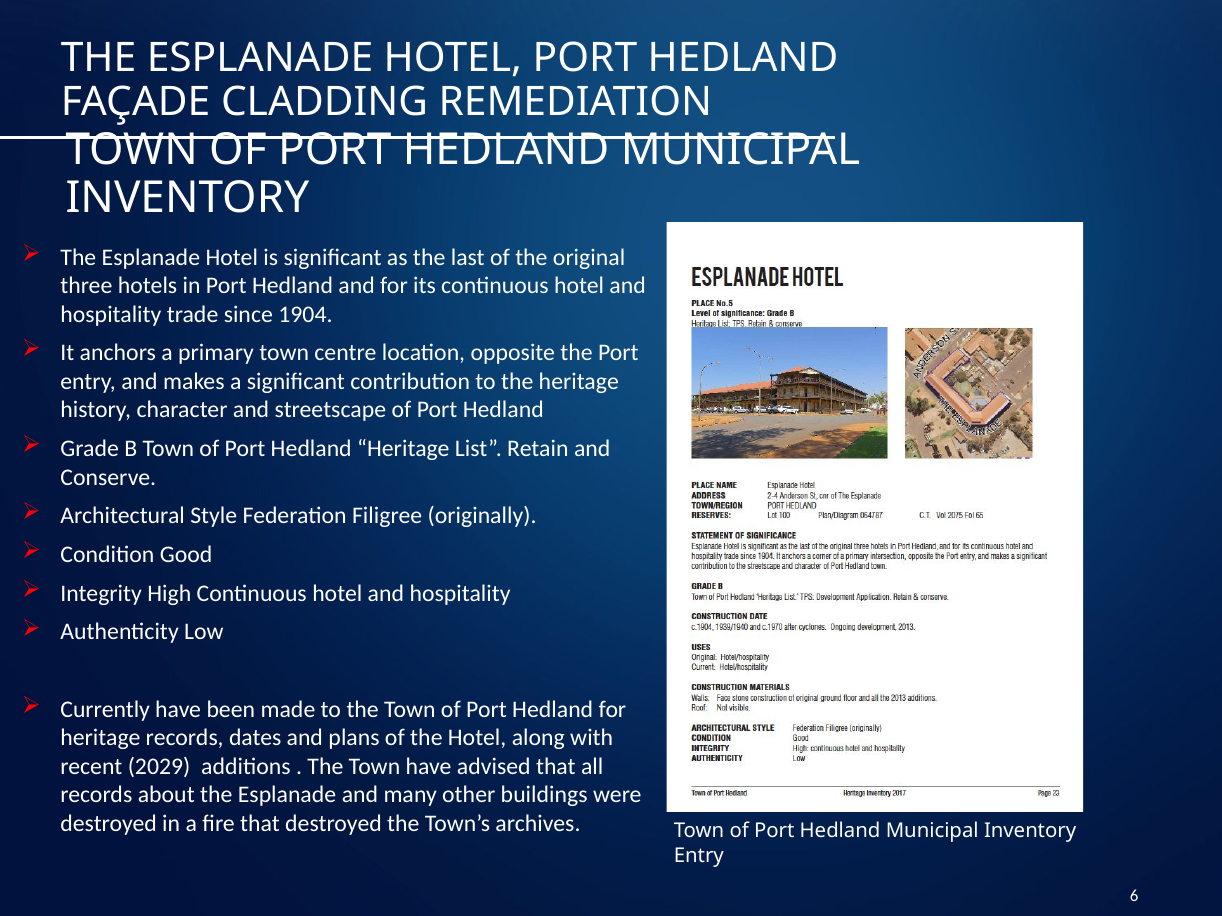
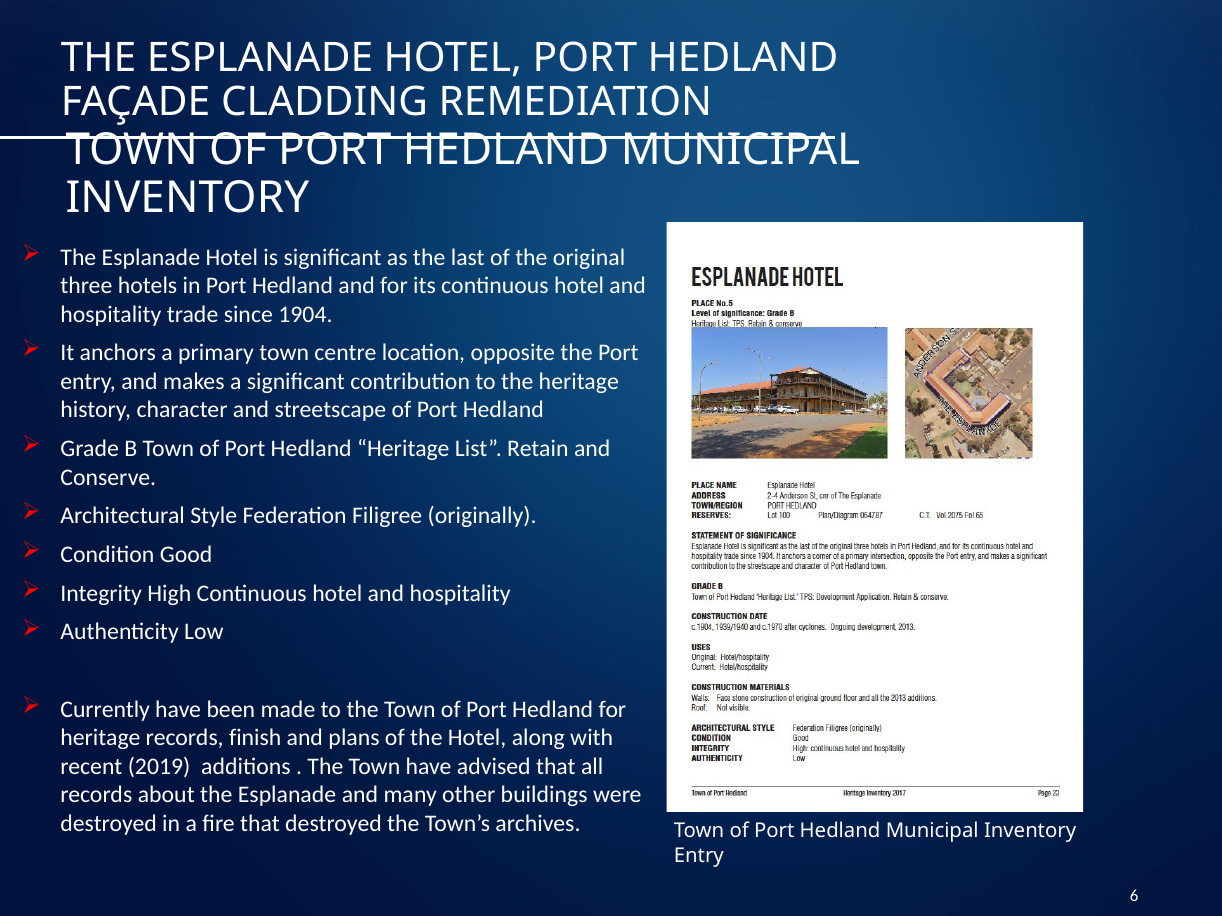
dates: dates -> finish
2029: 2029 -> 2019
